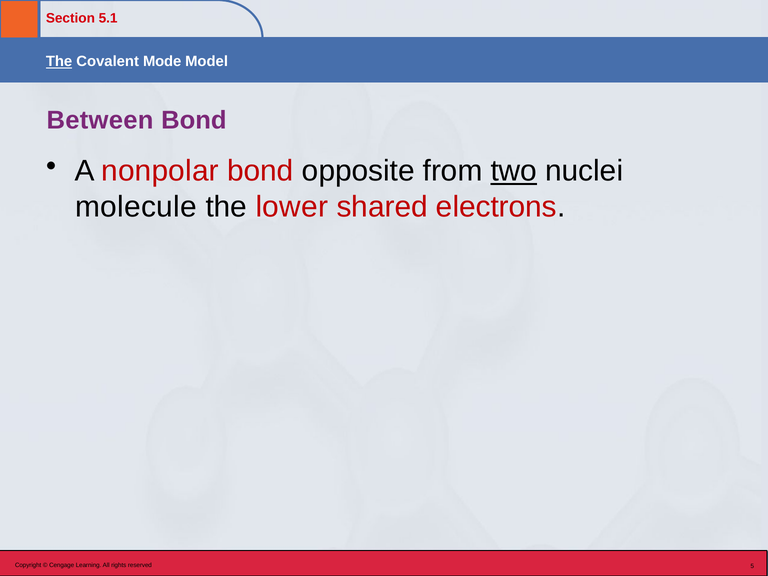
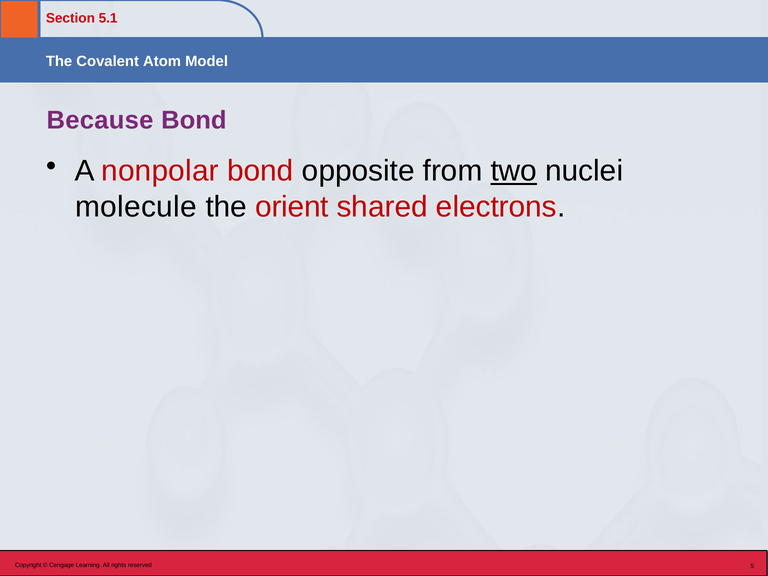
The at (59, 62) underline: present -> none
Mode: Mode -> Atom
Between: Between -> Because
lower: lower -> orient
